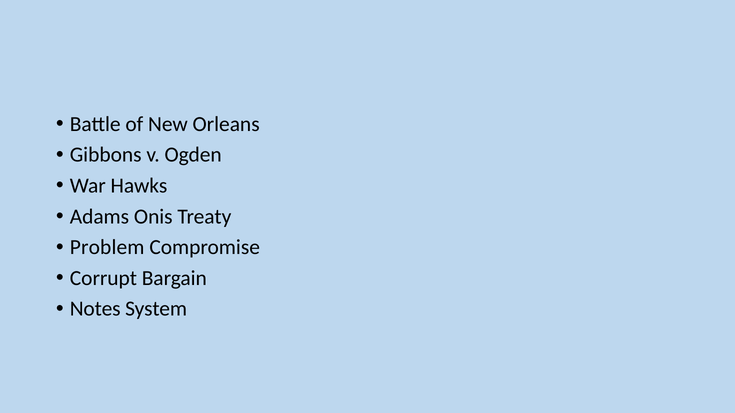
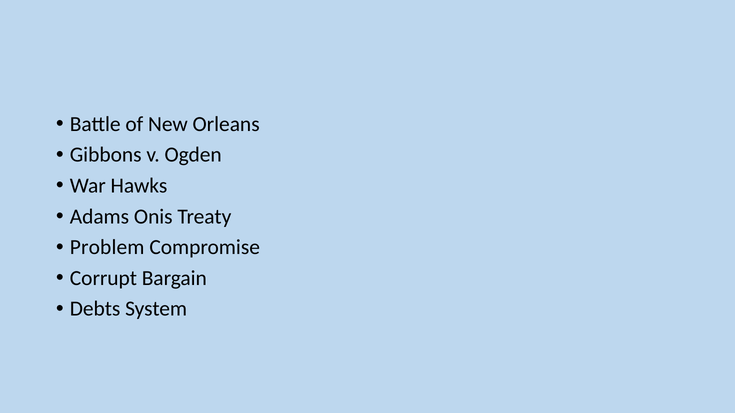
Notes: Notes -> Debts
